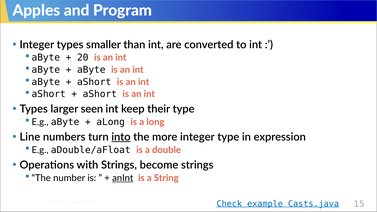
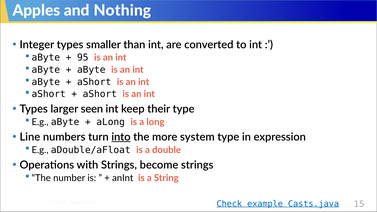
Program: Program -> Nothing
20: 20 -> 95
more integer: integer -> system
anInt underline: present -> none
